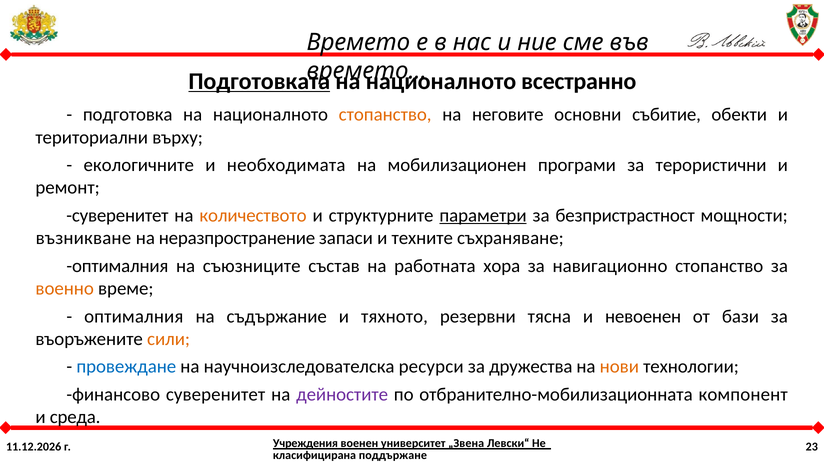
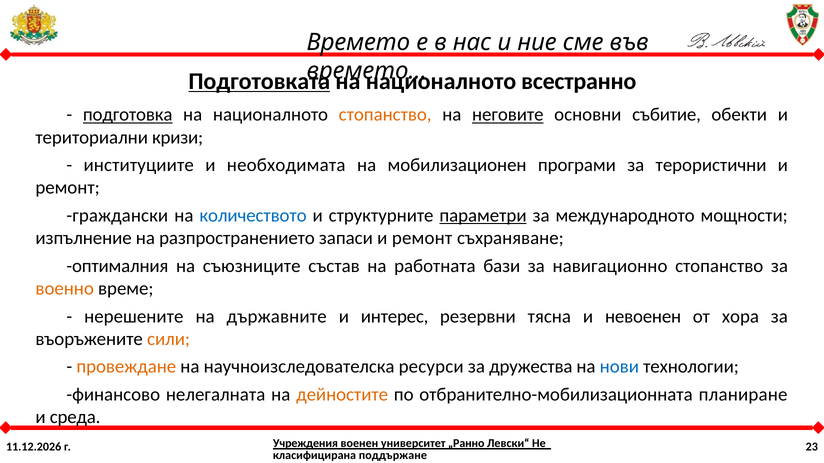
подготовка underline: none -> present
неговите underline: none -> present
върху: върху -> кризи
екологичните: екологичните -> институциите
суверенитет at (117, 216): суверенитет -> граждански
количеството colour: orange -> blue
безпристрастност: безпристрастност -> международното
възникване: възникване -> изпълнение
неразпространение: неразпространение -> разпространението
запаси и техните: техните -> ремонт
хора: хора -> бази
оптималния at (134, 317): оптималния -> нерешените
съдържание: съдържание -> държавните
тяхното: тяхното -> интерес
бази: бази -> хора
провеждане colour: blue -> orange
нови colour: orange -> blue
финансово суверенитет: суверенитет -> нелегалната
дейностите colour: purple -> orange
компонент: компонент -> планиране
„Звена: „Звена -> „Ранно
